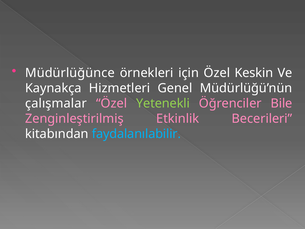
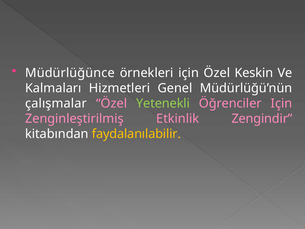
Kaynakça: Kaynakça -> Kalmaları
Öğrenciler Bile: Bile -> Için
Becerileri: Becerileri -> Zengindir
faydalanılabilir colour: light blue -> yellow
